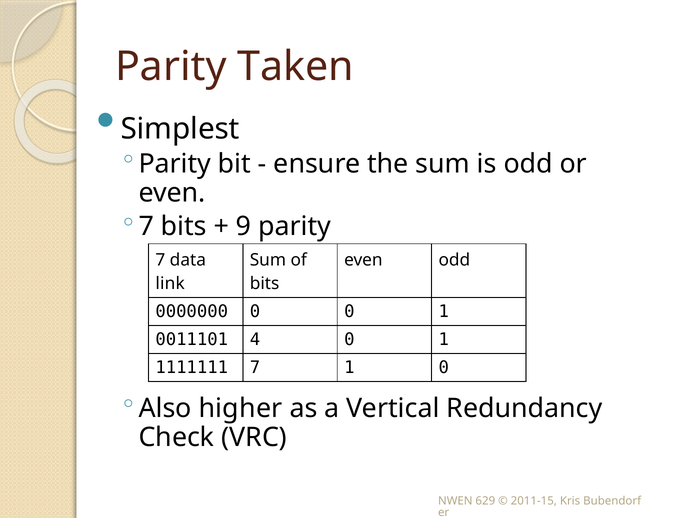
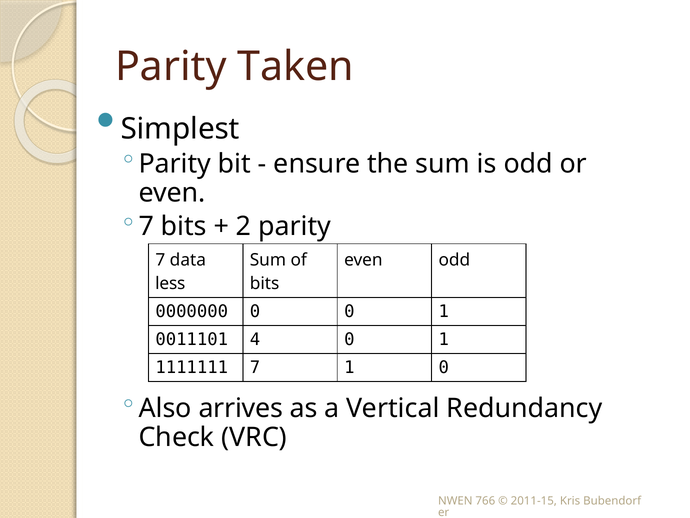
9: 9 -> 2
link: link -> less
higher: higher -> arrives
629: 629 -> 766
